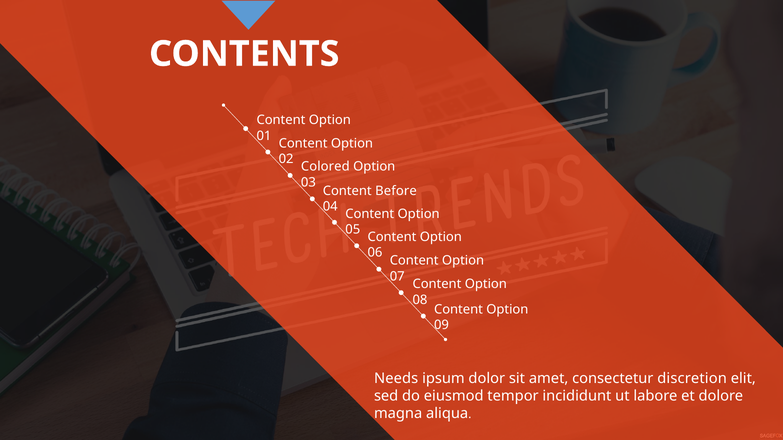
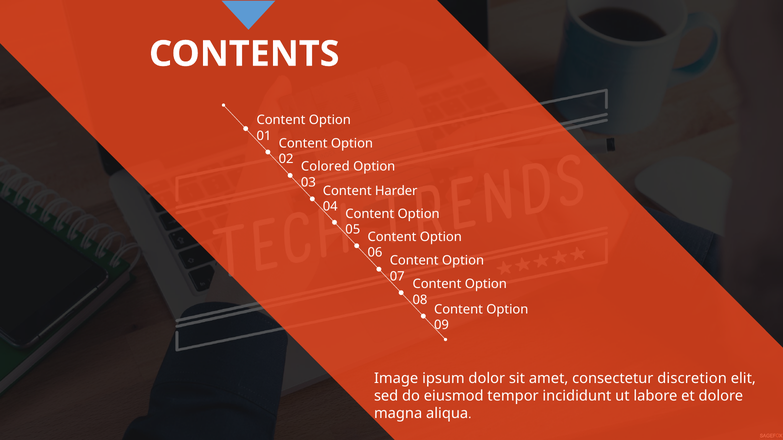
Before: Before -> Harder
Needs: Needs -> Image
